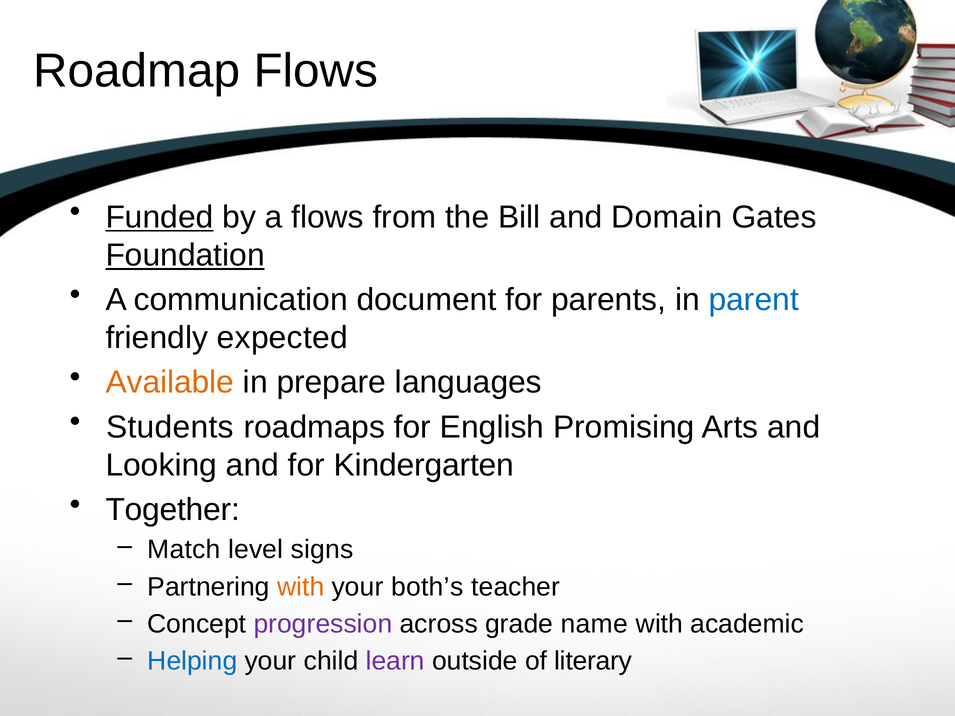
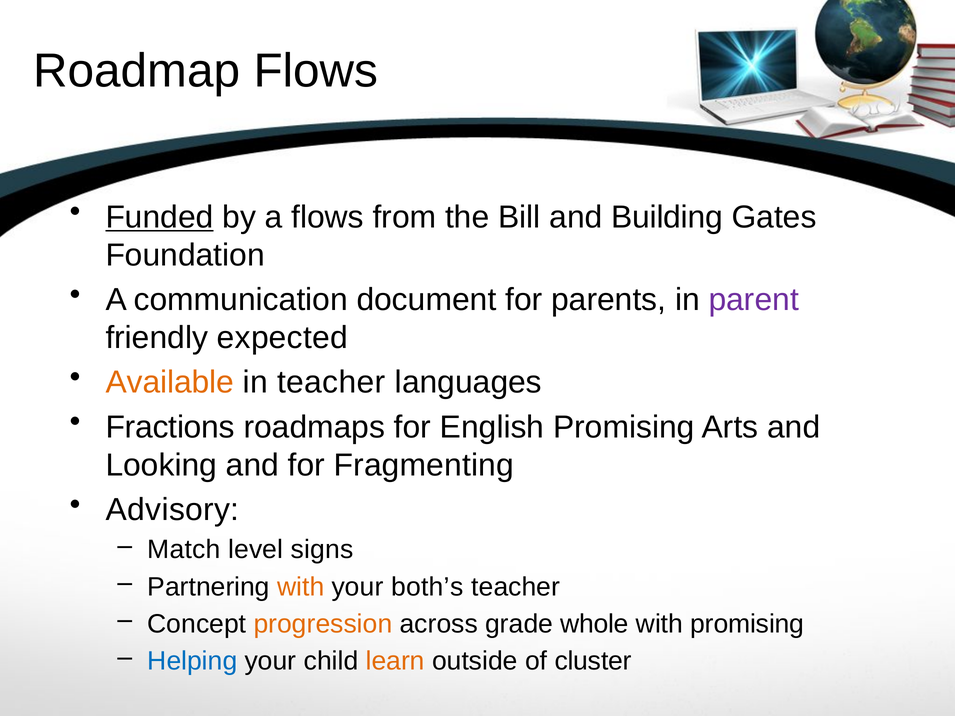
Domain: Domain -> Building
Foundation underline: present -> none
parent colour: blue -> purple
in prepare: prepare -> teacher
Students: Students -> Fractions
Kindergarten: Kindergarten -> Fragmenting
Together: Together -> Advisory
progression colour: purple -> orange
name: name -> whole
with academic: academic -> promising
learn colour: purple -> orange
literary: literary -> cluster
